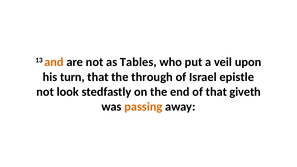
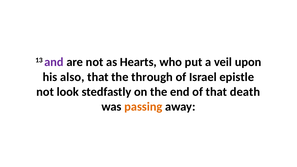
and colour: orange -> purple
Tables: Tables -> Hearts
turn: turn -> also
giveth: giveth -> death
